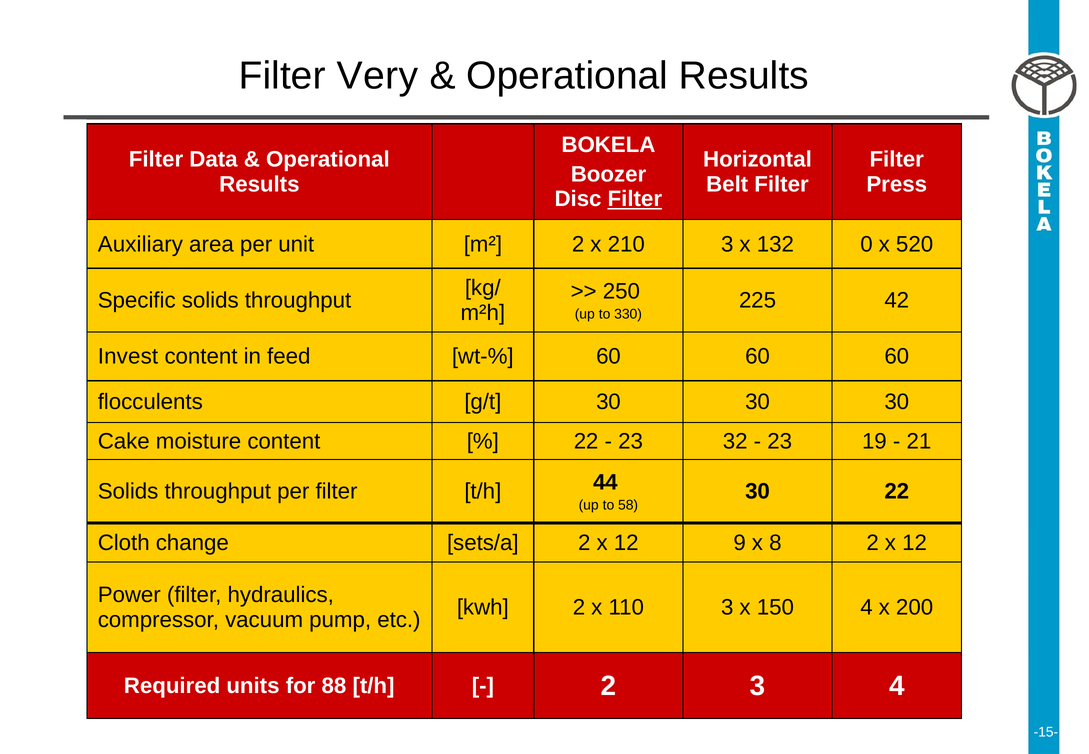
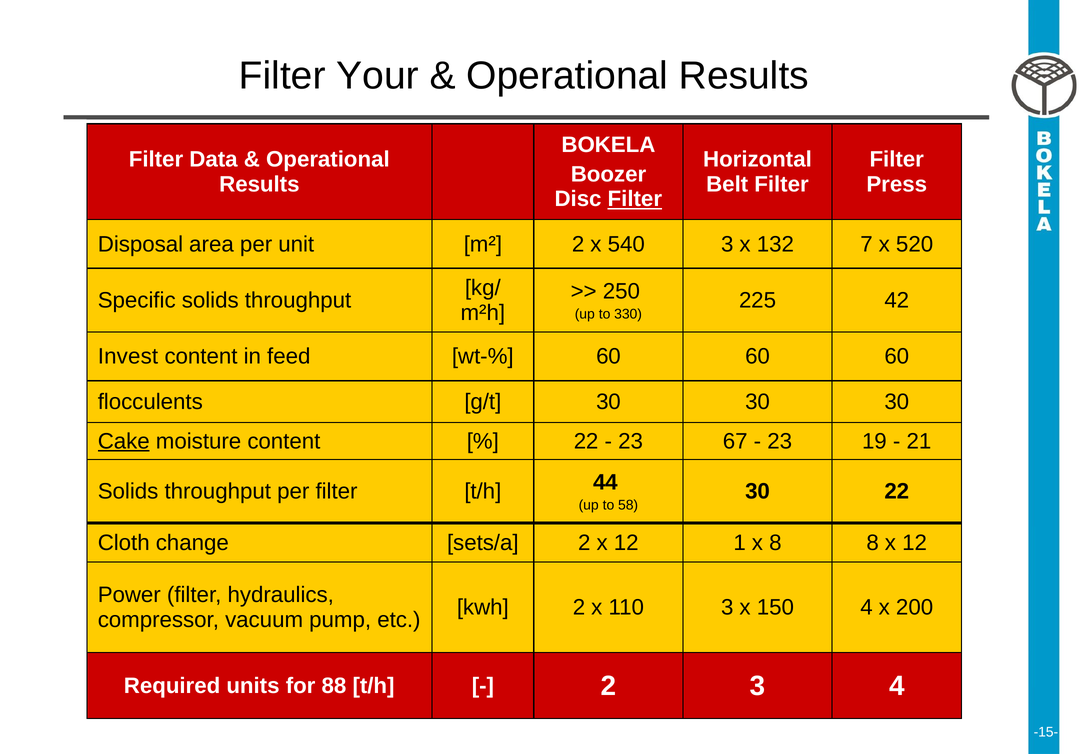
Very: Very -> Your
Auxiliary: Auxiliary -> Disposal
210: 210 -> 540
0: 0 -> 7
Cake underline: none -> present
32: 32 -> 67
9: 9 -> 1
8 2: 2 -> 8
